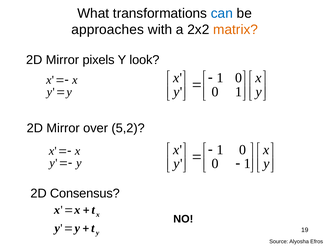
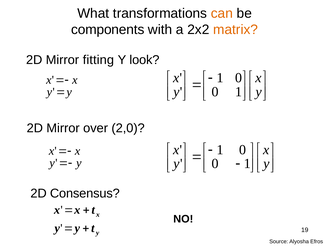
can colour: blue -> orange
approaches: approaches -> components
pixels: pixels -> fitting
5,2: 5,2 -> 2,0
